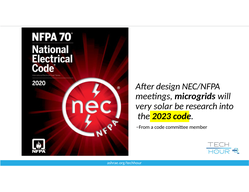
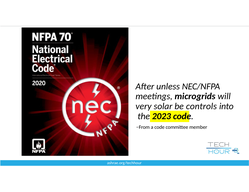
design: design -> unless
research: research -> controls
